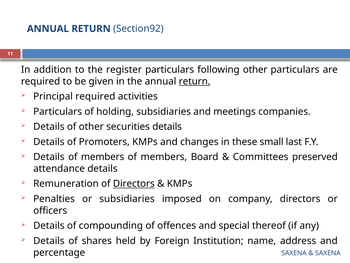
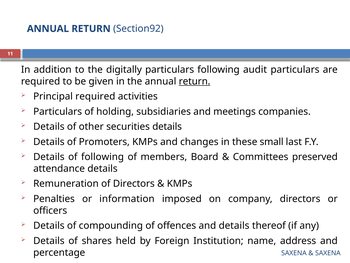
register: register -> digitally
following other: other -> audit
Details of members: members -> following
Directors at (134, 183) underline: present -> none
or subsidiaries: subsidiaries -> information
and special: special -> details
